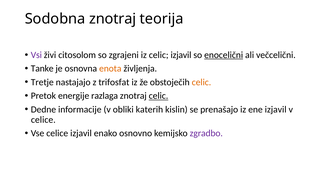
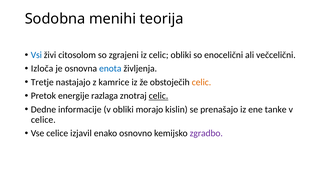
Sodobna znotraj: znotraj -> menihi
Vsi colour: purple -> blue
celic izjavil: izjavil -> obliki
enocelični underline: present -> none
Tanke: Tanke -> Izloča
enota colour: orange -> blue
trifosfat: trifosfat -> kamrice
katerih: katerih -> morajo
ene izjavil: izjavil -> tanke
